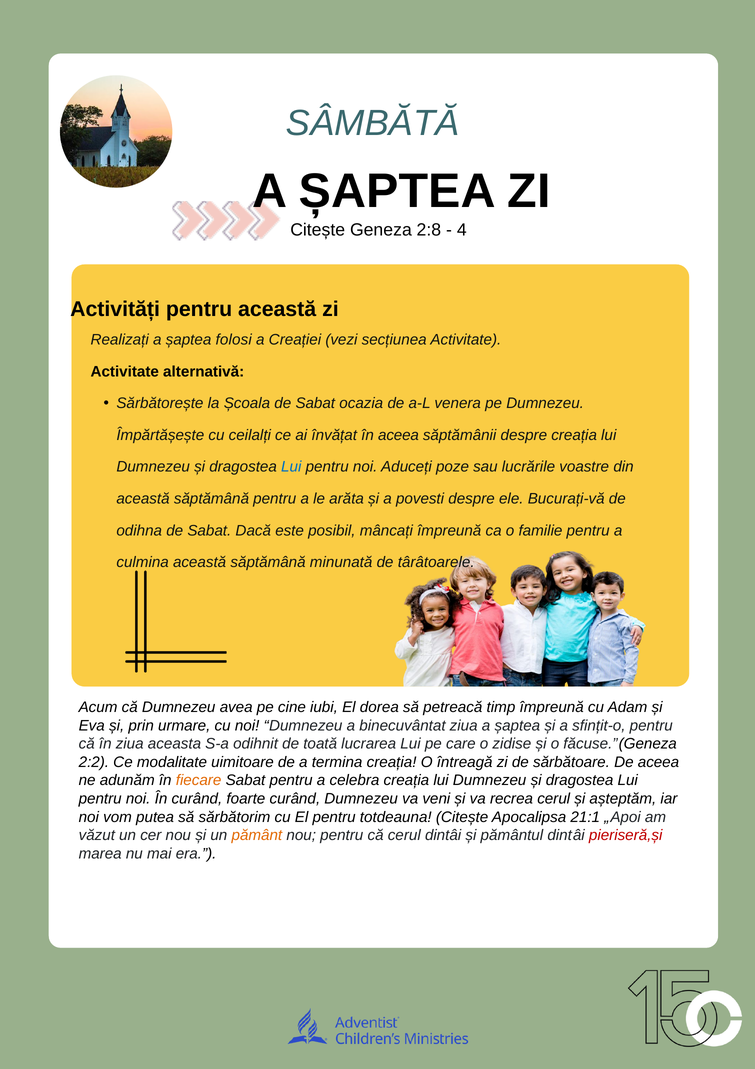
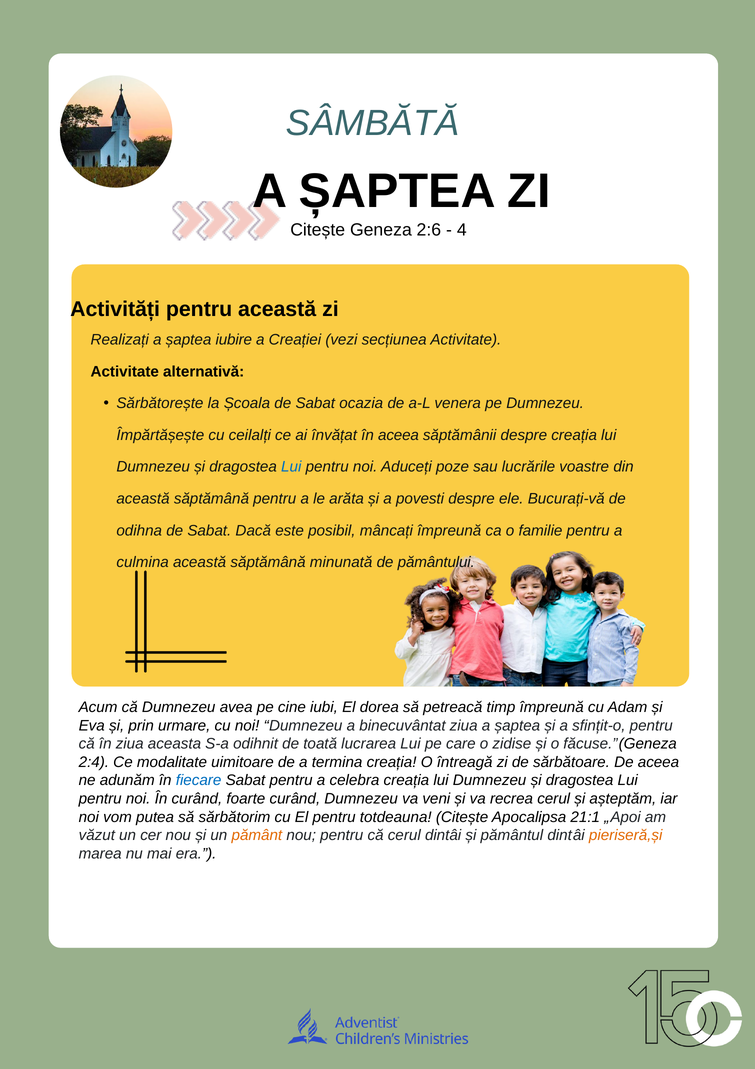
2:8: 2:8 -> 2:6
folosi: folosi -> iubire
târâtoarele: târâtoarele -> pământului
2:2: 2:2 -> 2:4
fiecare colour: orange -> blue
pieriseră,și colour: red -> orange
